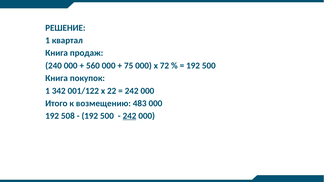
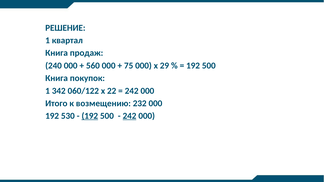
72: 72 -> 29
001/122: 001/122 -> 060/122
483: 483 -> 232
508: 508 -> 530
192 at (90, 116) underline: none -> present
